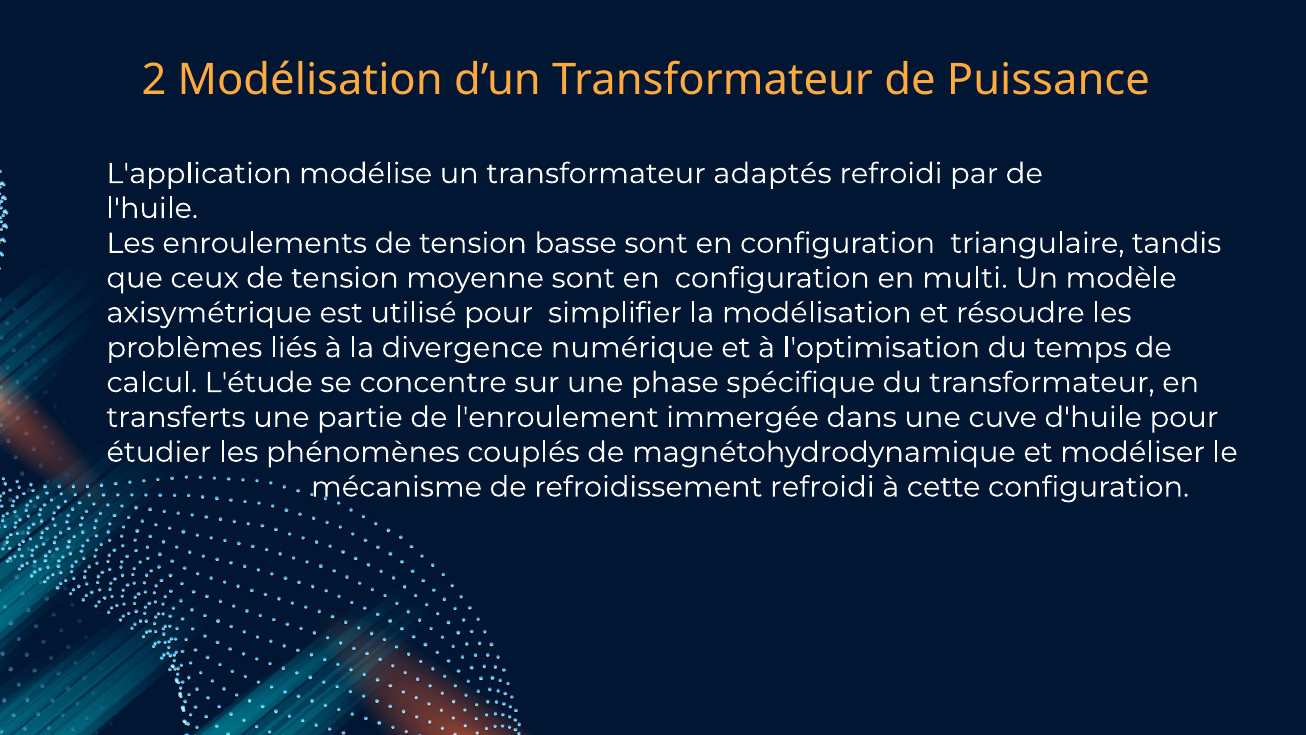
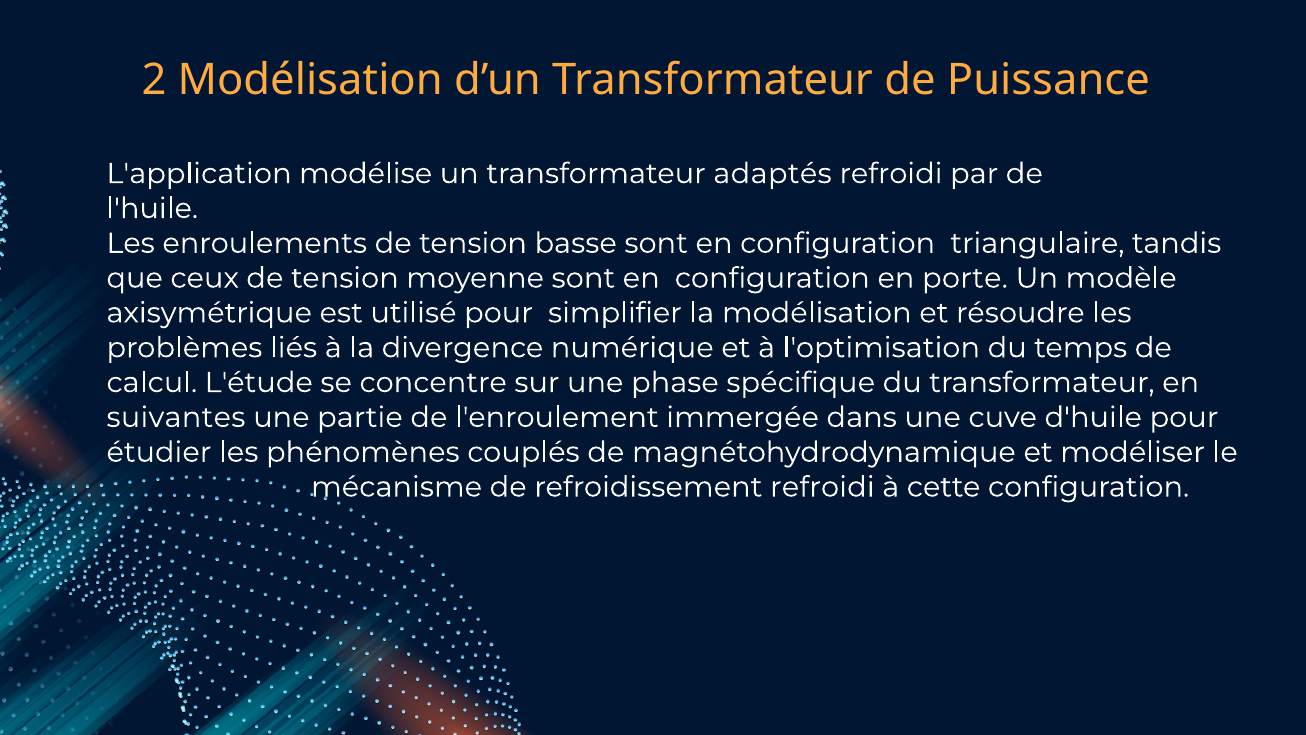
multi: multi -> porte
transferts: transferts -> suivantes
